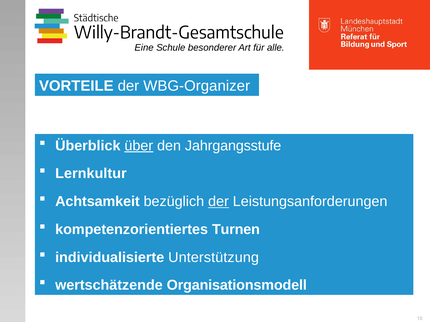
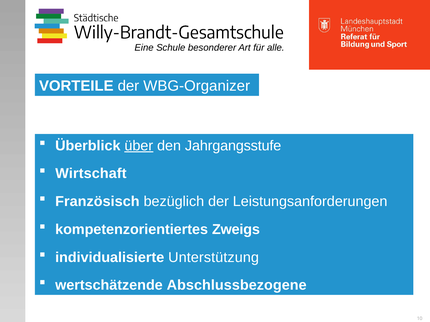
Lernkultur: Lernkultur -> Wirtschaft
Achtsamkeit: Achtsamkeit -> Französisch
der at (219, 202) underline: present -> none
Turnen: Turnen -> Zweigs
Organisationsmodell: Organisationsmodell -> Abschlussbezogene
